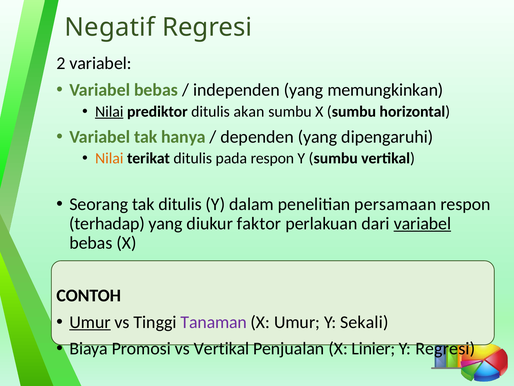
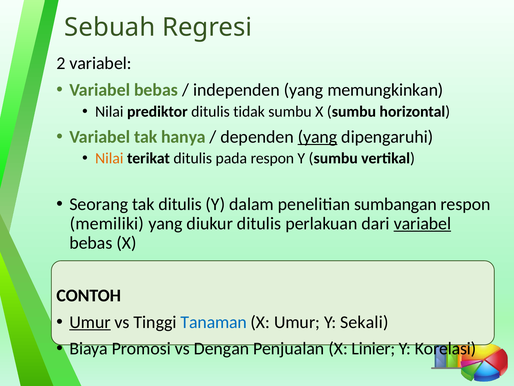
Negatif: Negatif -> Sebuah
Nilai at (109, 111) underline: present -> none
akan: akan -> tidak
yang at (318, 137) underline: none -> present
persamaan: persamaan -> sumbangan
terhadap: terhadap -> memiliki
diukur faktor: faktor -> ditulis
Tanaman colour: purple -> blue
vs Vertikal: Vertikal -> Dengan
Y Regresi: Regresi -> Korelasi
